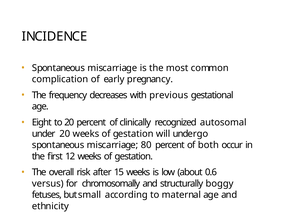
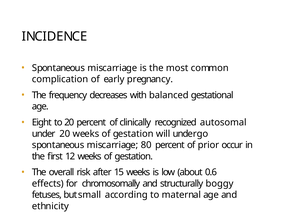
previous: previous -> balanced
both: both -> prior
versus: versus -> effects
